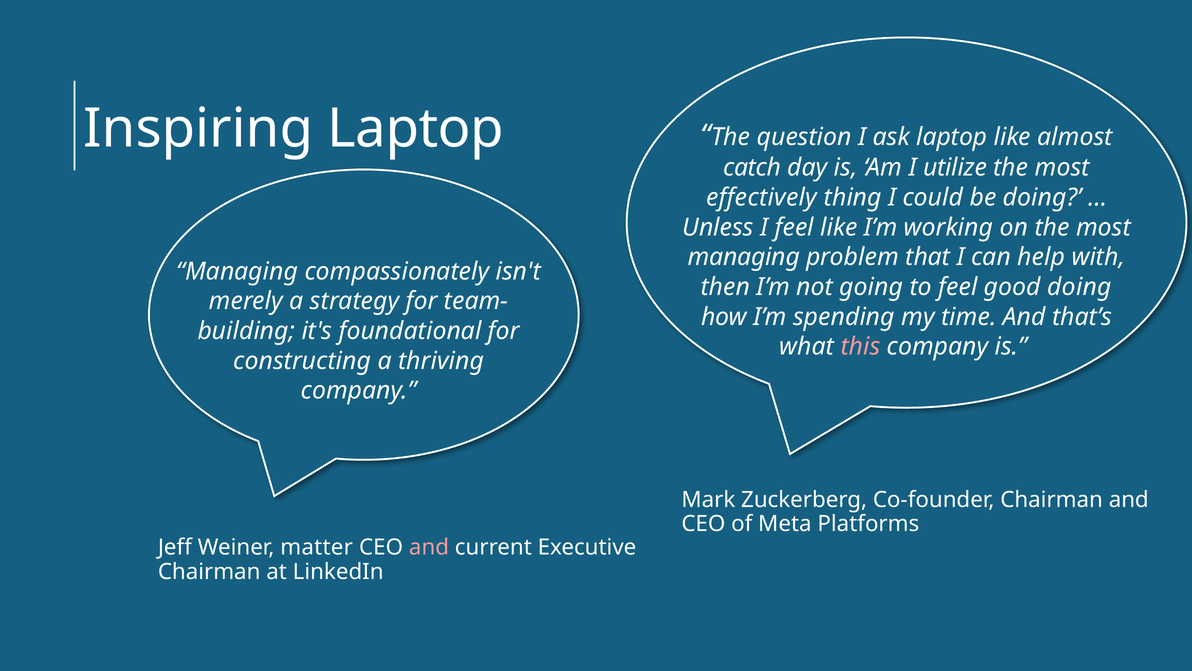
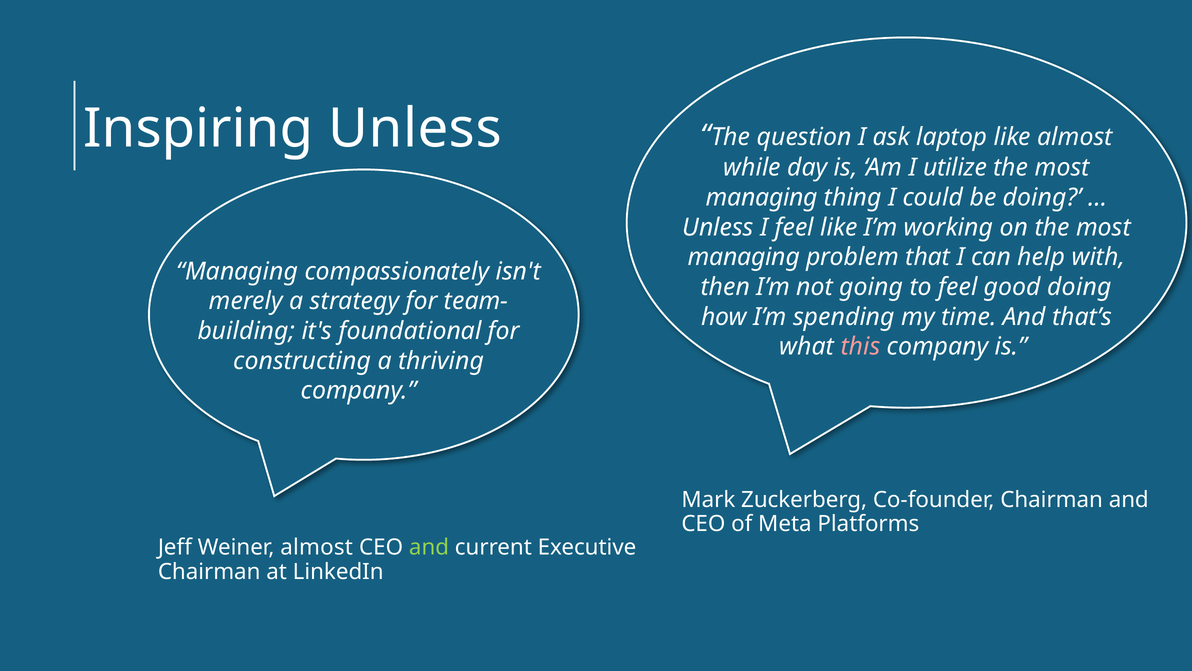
Inspiring Laptop: Laptop -> Unless
catch: catch -> while
effectively at (762, 197): effectively -> managing
Weiner matter: matter -> almost
and at (429, 547) colour: pink -> light green
